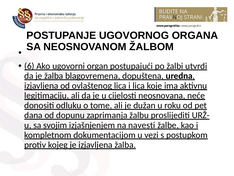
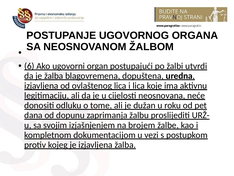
navesti: navesti -> brojem
